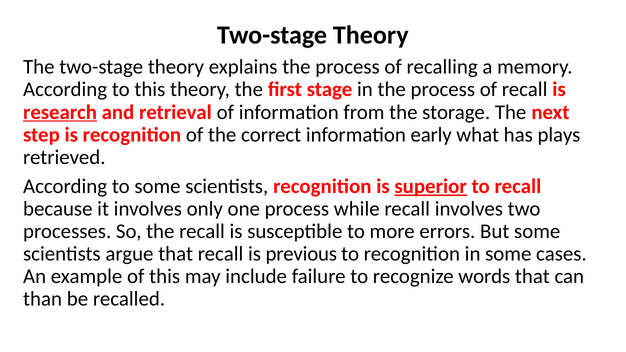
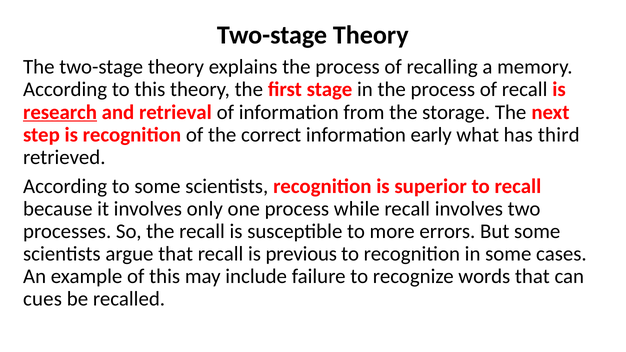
plays: plays -> third
superior underline: present -> none
than: than -> cues
